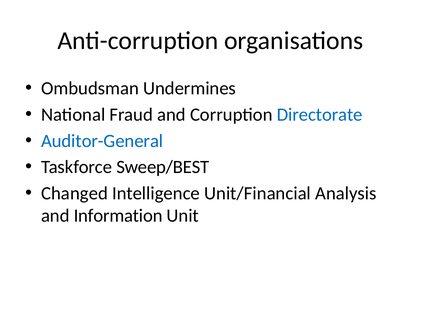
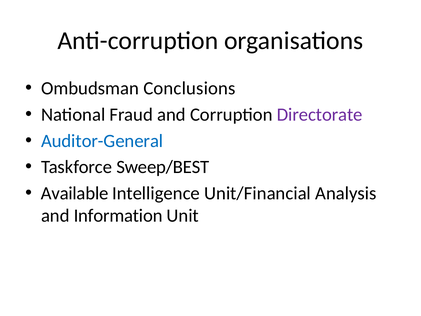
Undermines: Undermines -> Conclusions
Directorate colour: blue -> purple
Changed: Changed -> Available
